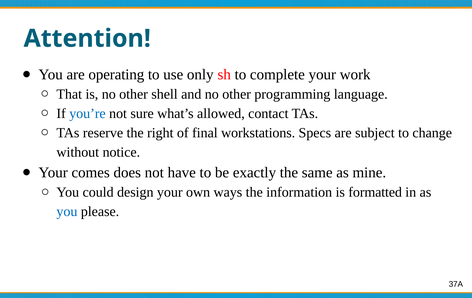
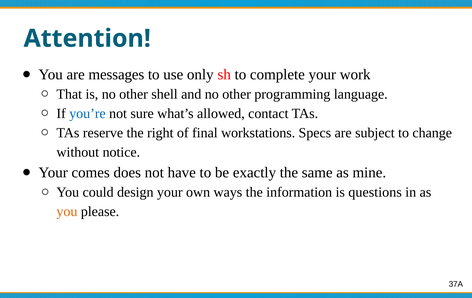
operating: operating -> messages
formatted: formatted -> questions
you at (67, 211) colour: blue -> orange
